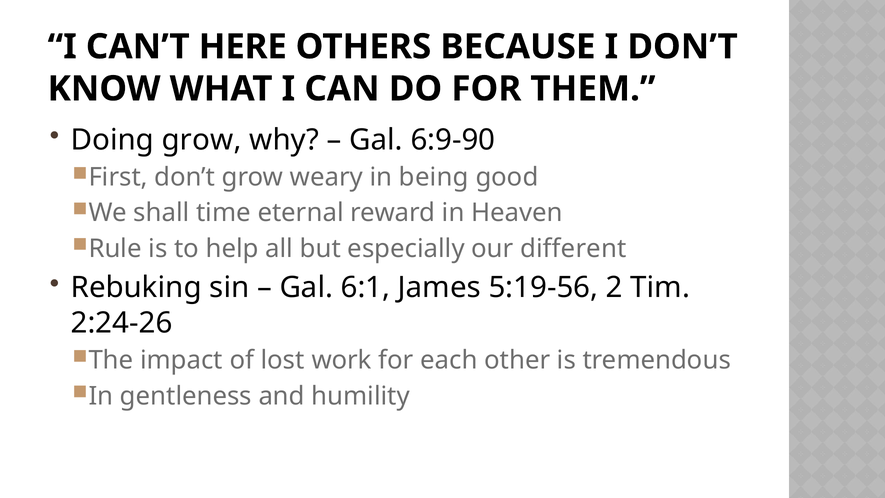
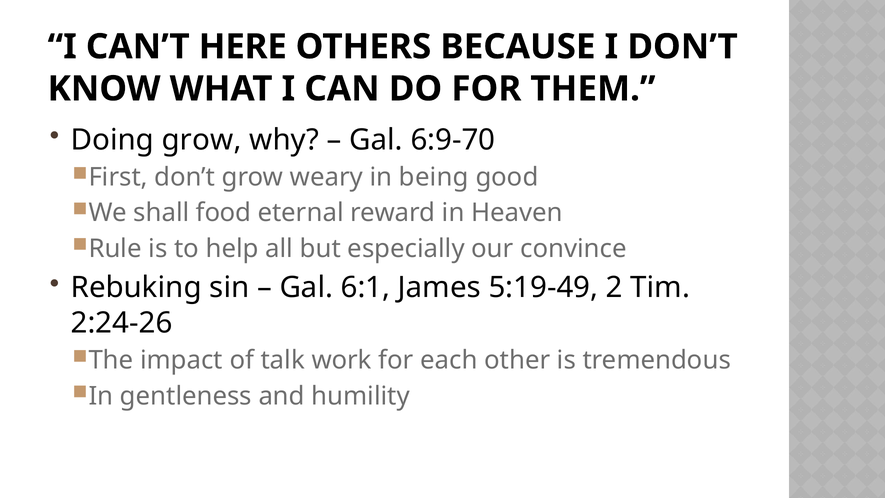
6:9-90: 6:9-90 -> 6:9-70
time: time -> food
different: different -> convince
5:19-56: 5:19-56 -> 5:19-49
lost: lost -> talk
